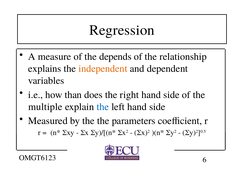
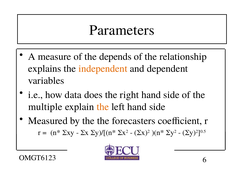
Regression: Regression -> Parameters
than: than -> data
the at (103, 107) colour: blue -> orange
parameters: parameters -> forecasters
